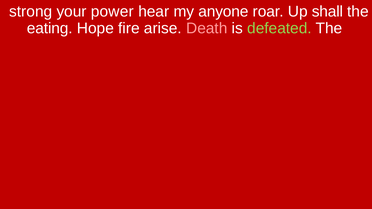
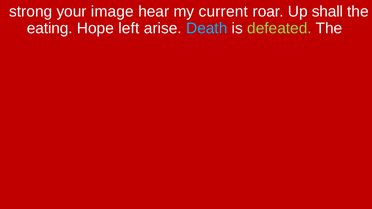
power: power -> image
anyone: anyone -> current
fire: fire -> left
Death colour: pink -> light blue
